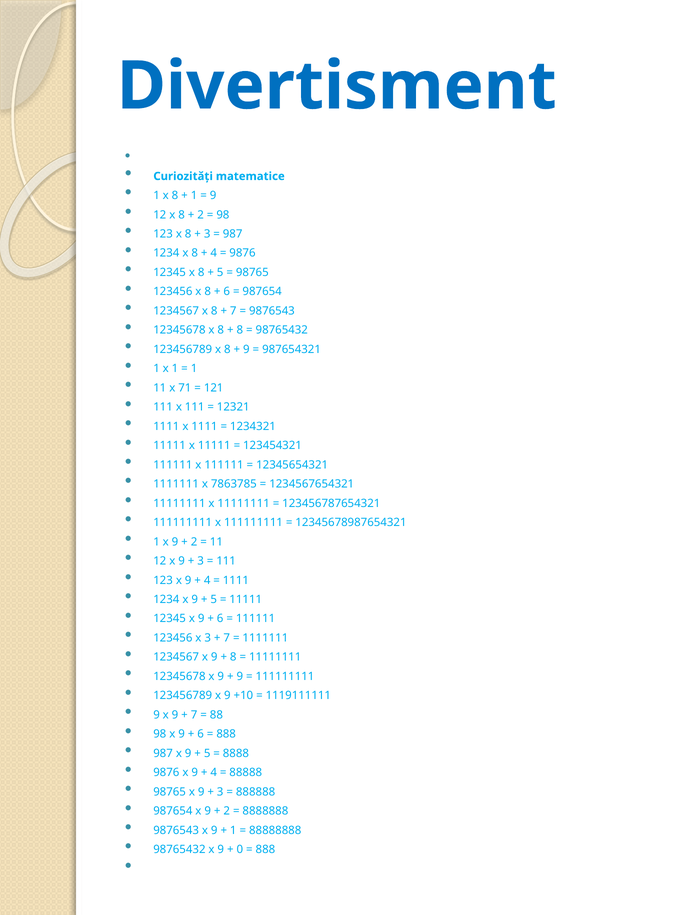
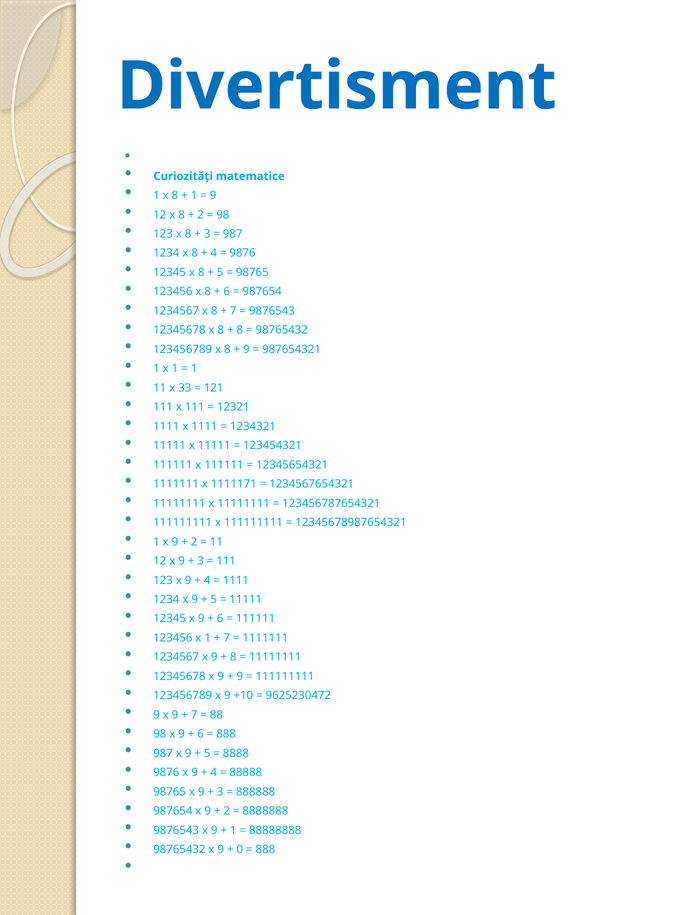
71: 71 -> 33
7863785: 7863785 -> 1111171
123456 x 3: 3 -> 1
1119111111: 1119111111 -> 9625230472
